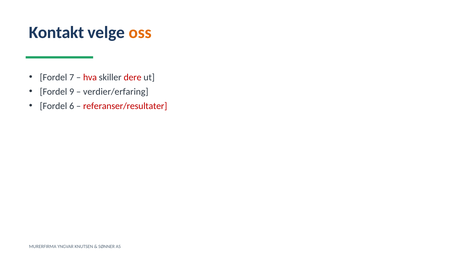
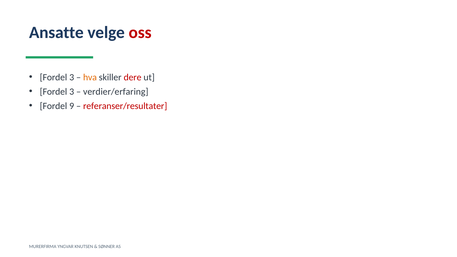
Kontakt: Kontakt -> Ansatte
oss colour: orange -> red
7 at (72, 77): 7 -> 3
hva colour: red -> orange
9 at (72, 92): 9 -> 3
6: 6 -> 9
